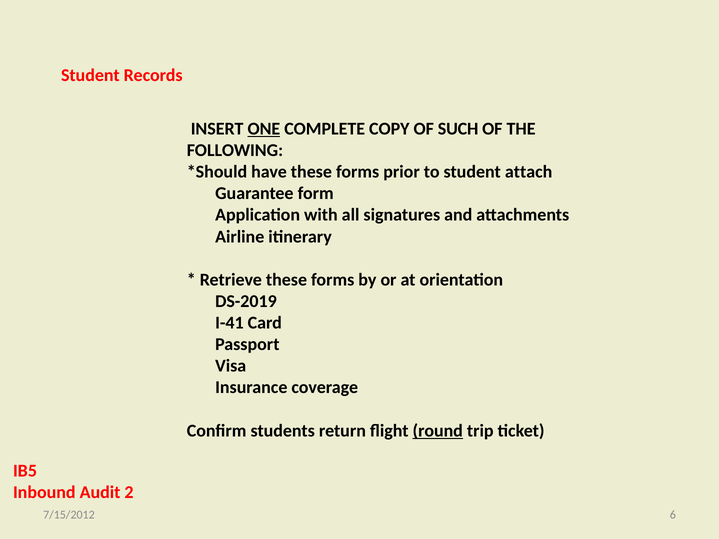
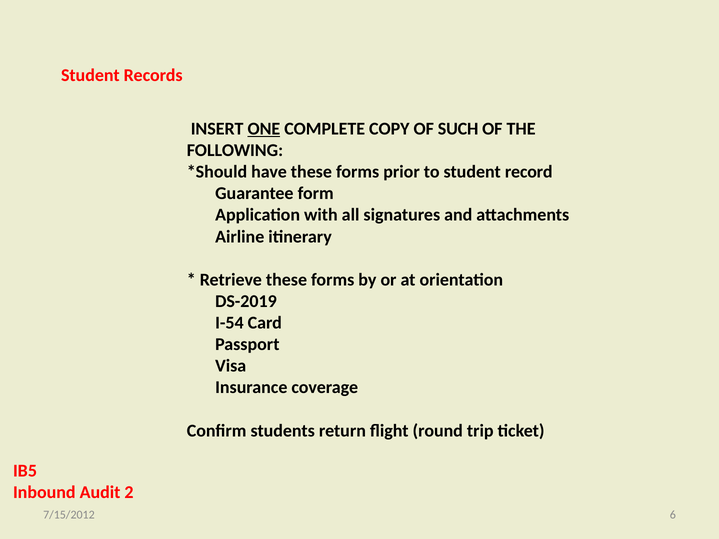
attach: attach -> record
I-41: I-41 -> I-54
round underline: present -> none
